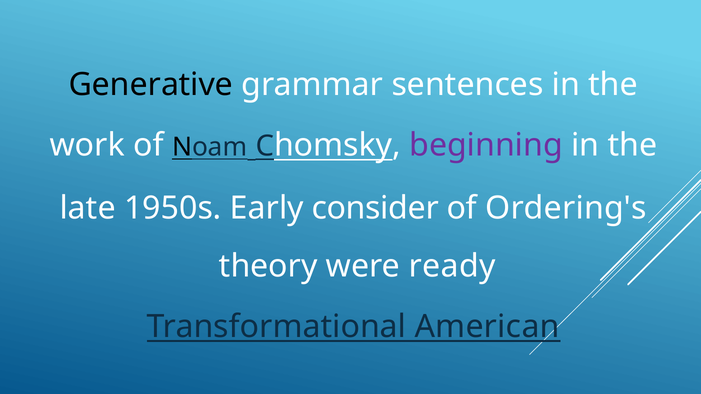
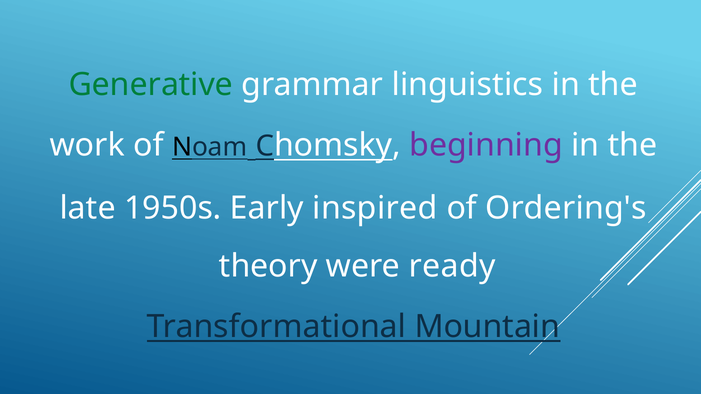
Generative colour: black -> green
sentences: sentences -> linguistics
consider: consider -> inspired
American: American -> Mountain
